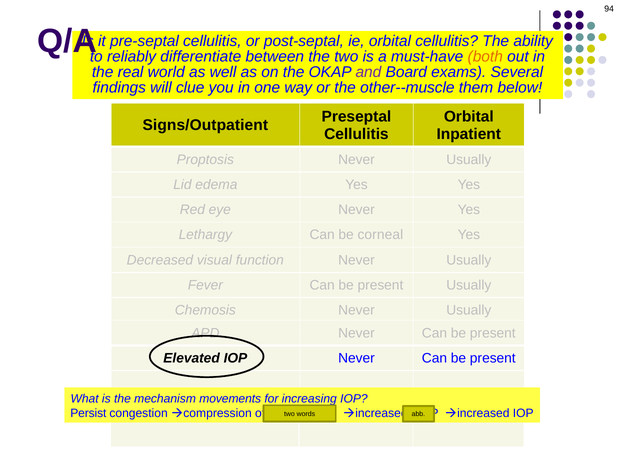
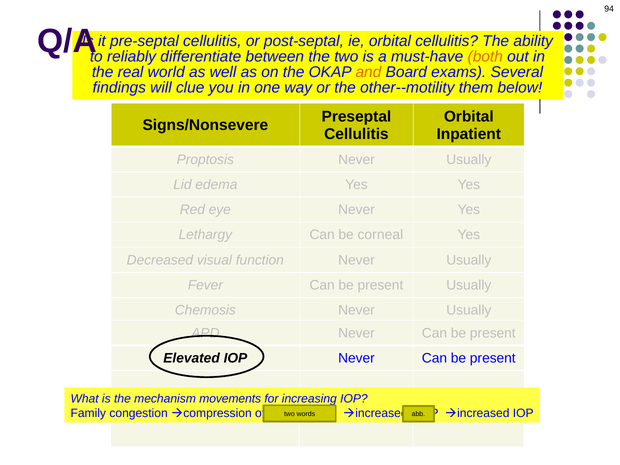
and colour: purple -> orange
other--muscle: other--muscle -> other--motility
Signs/Outpatient: Signs/Outpatient -> Signs/Nonsevere
Persist: Persist -> Family
